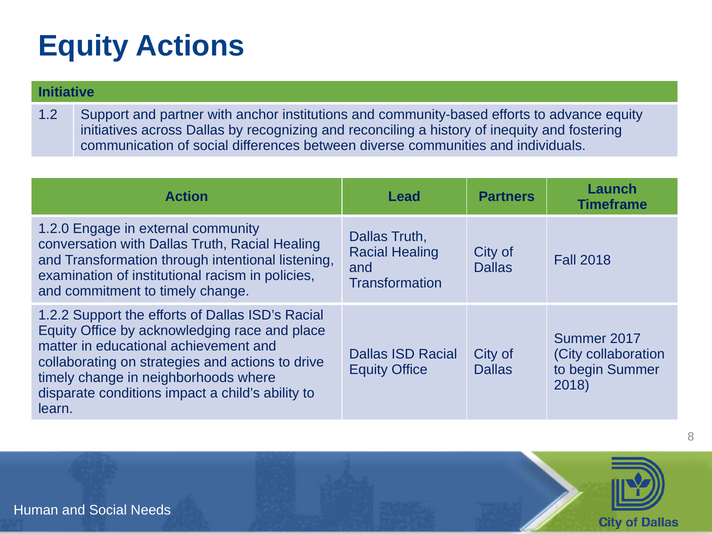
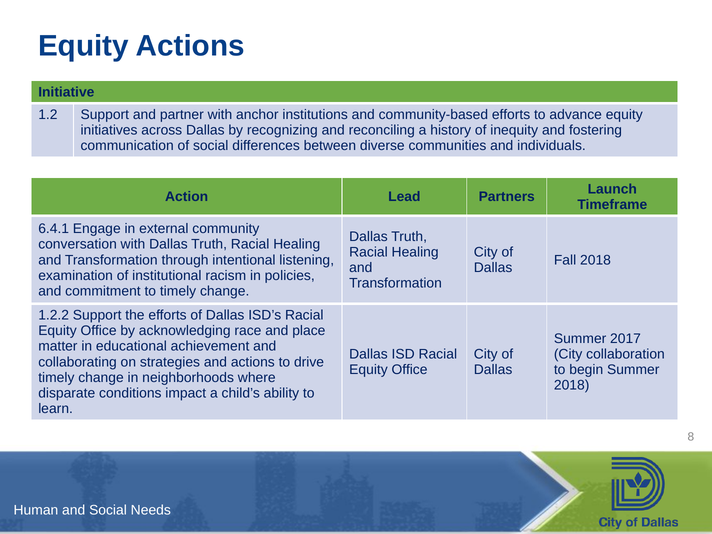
1.2.0: 1.2.0 -> 6.4.1
